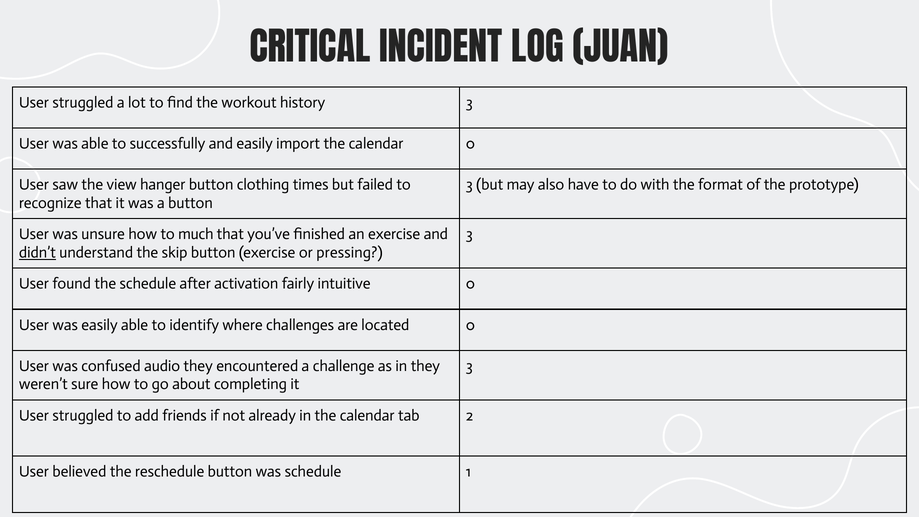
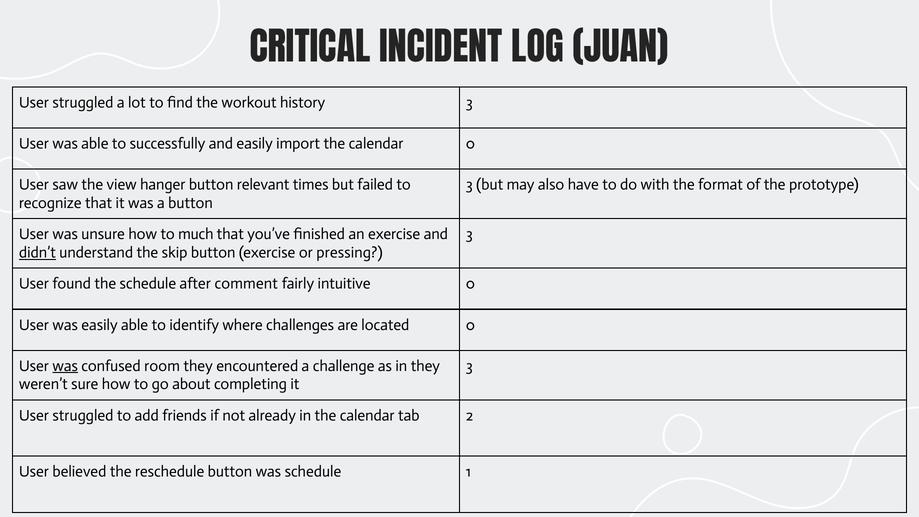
clothing: clothing -> relevant
activation: activation -> comment
was at (65, 366) underline: none -> present
audio: audio -> room
